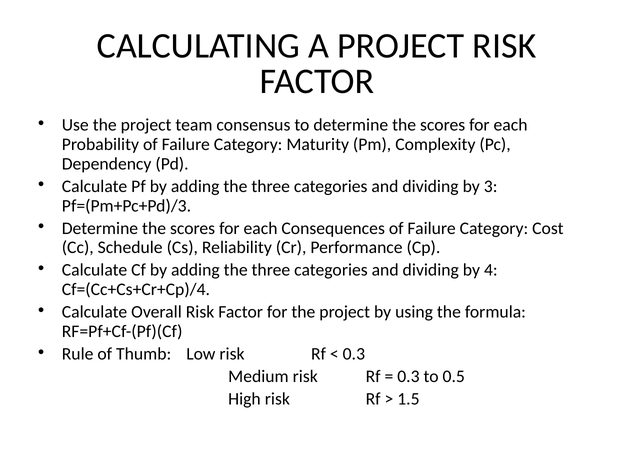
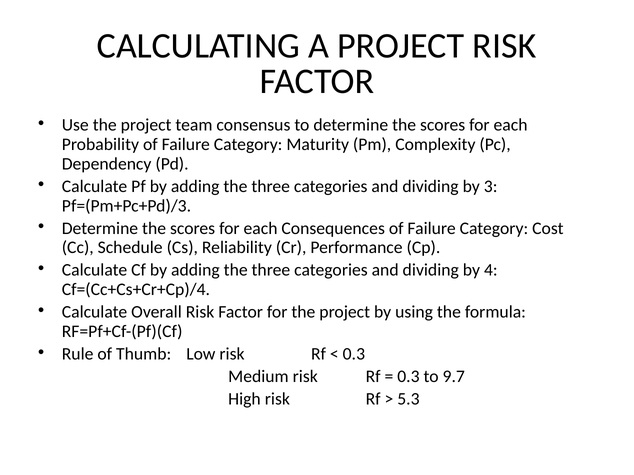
0.5: 0.5 -> 9.7
1.5: 1.5 -> 5.3
